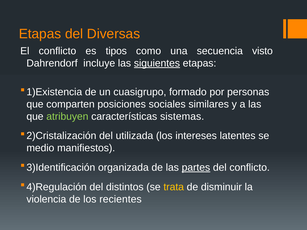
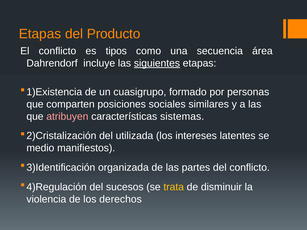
Diversas: Diversas -> Producto
visto: visto -> área
atribuyen colour: light green -> pink
partes underline: present -> none
distintos: distintos -> sucesos
recientes: recientes -> derechos
